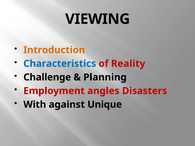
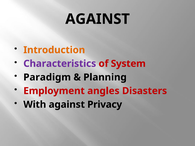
VIEWING at (98, 19): VIEWING -> AGAINST
Characteristics colour: blue -> purple
Reality: Reality -> System
Challenge: Challenge -> Paradigm
Unique: Unique -> Privacy
